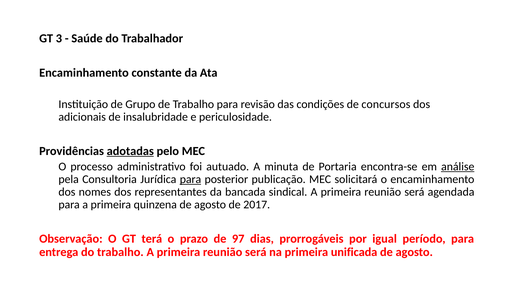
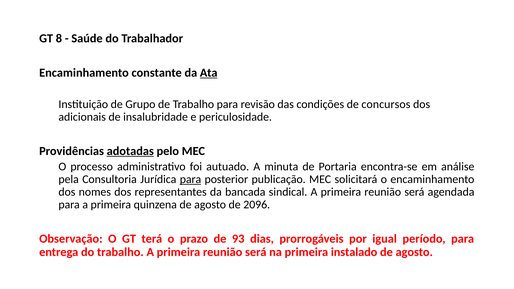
3: 3 -> 8
Ata underline: none -> present
análise underline: present -> none
2017: 2017 -> 2096
97: 97 -> 93
unificada: unificada -> instalado
